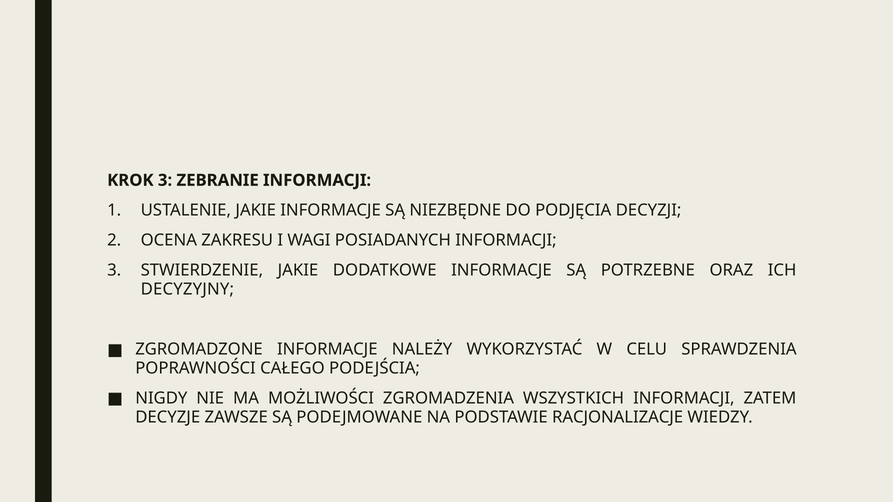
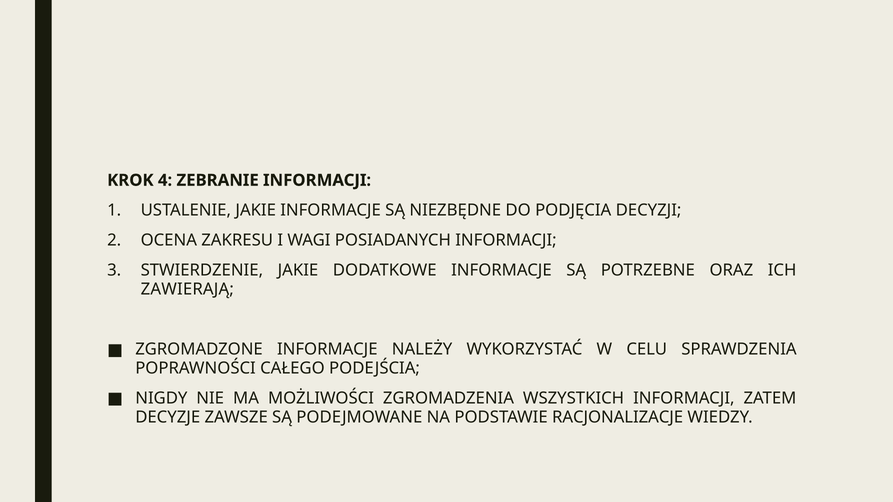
KROK 3: 3 -> 4
DECYZYJNY: DECYZYJNY -> ZAWIERAJĄ
